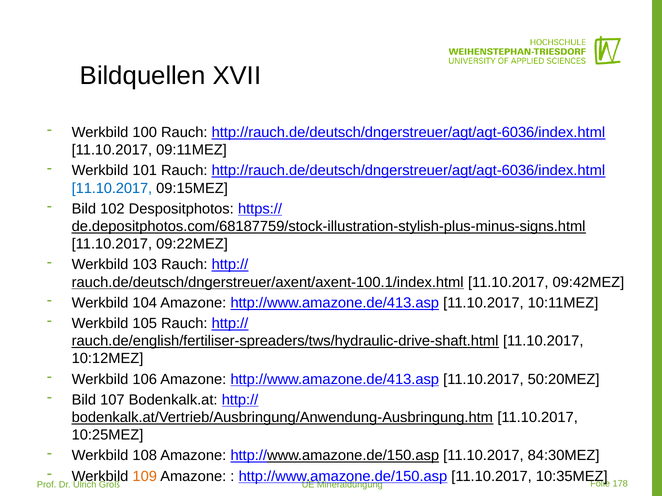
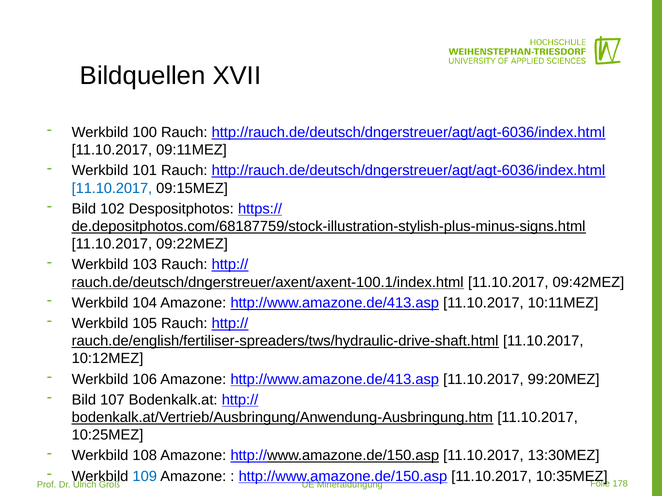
50:20MEZ: 50:20MEZ -> 99:20MEZ
84:30MEZ: 84:30MEZ -> 13:30MEZ
109 colour: orange -> blue
